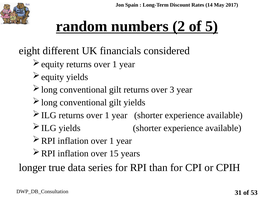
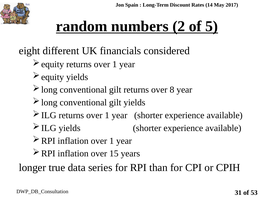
3: 3 -> 8
